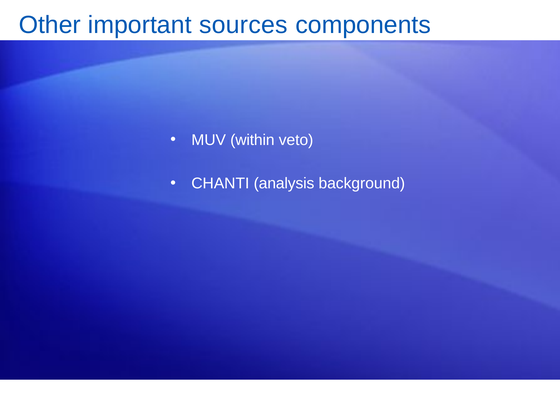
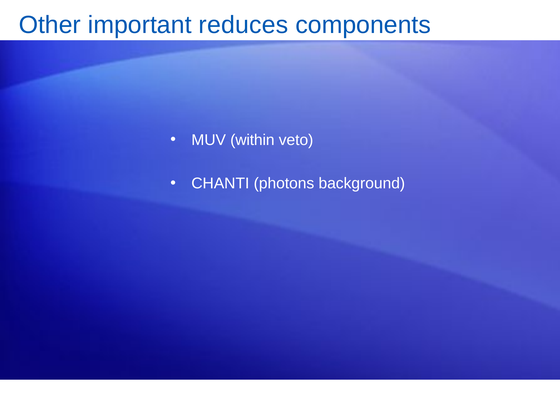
sources: sources -> reduces
analysis: analysis -> photons
